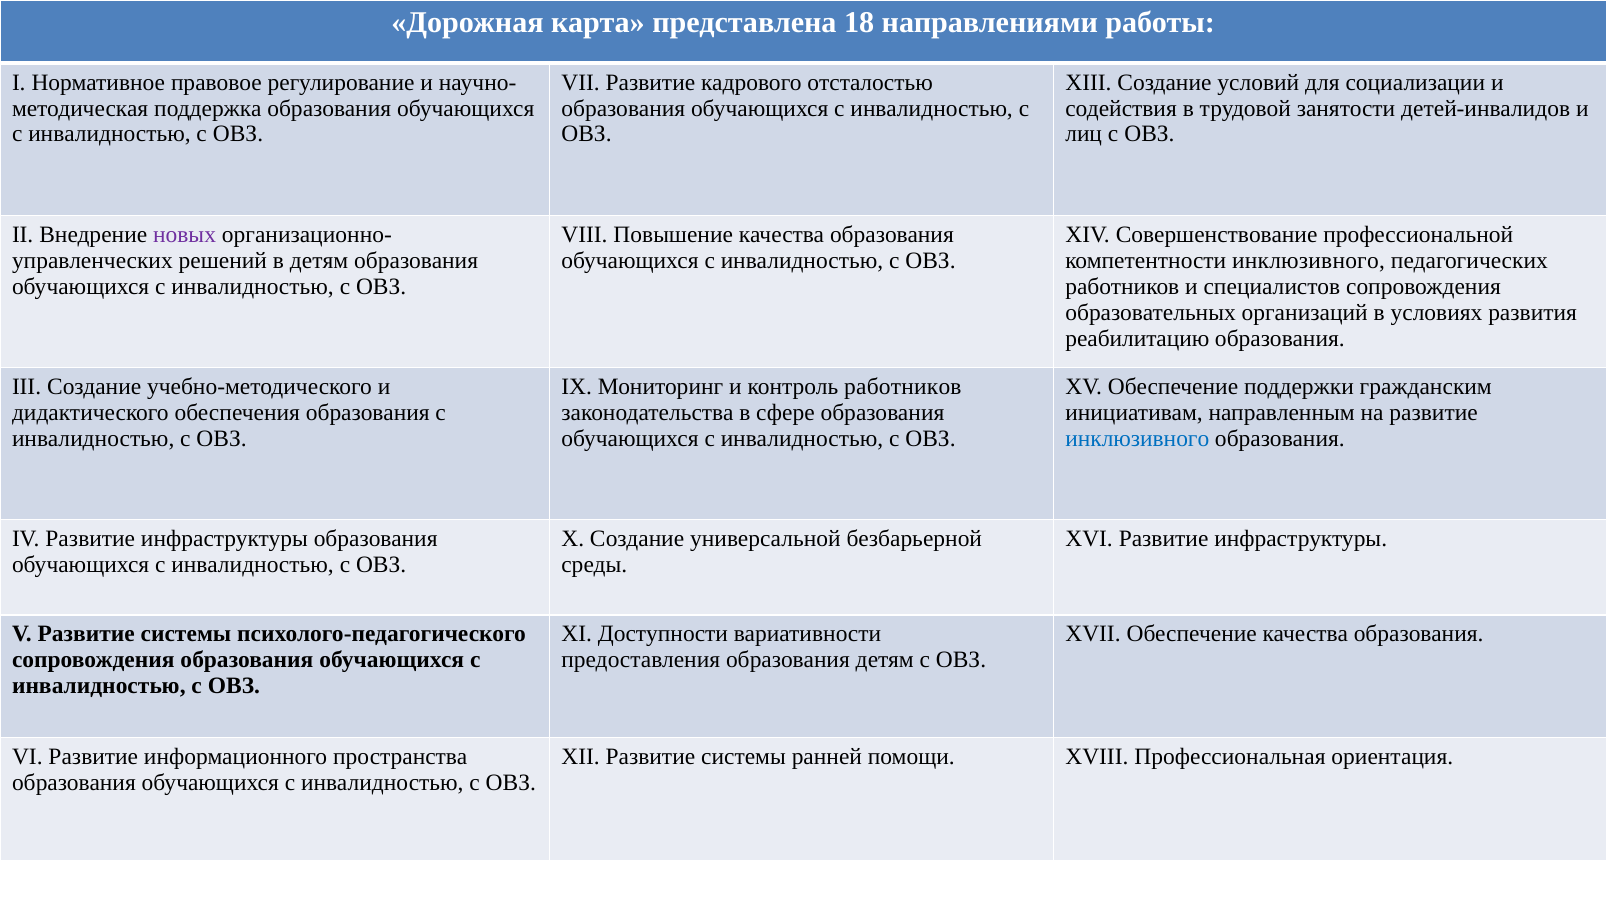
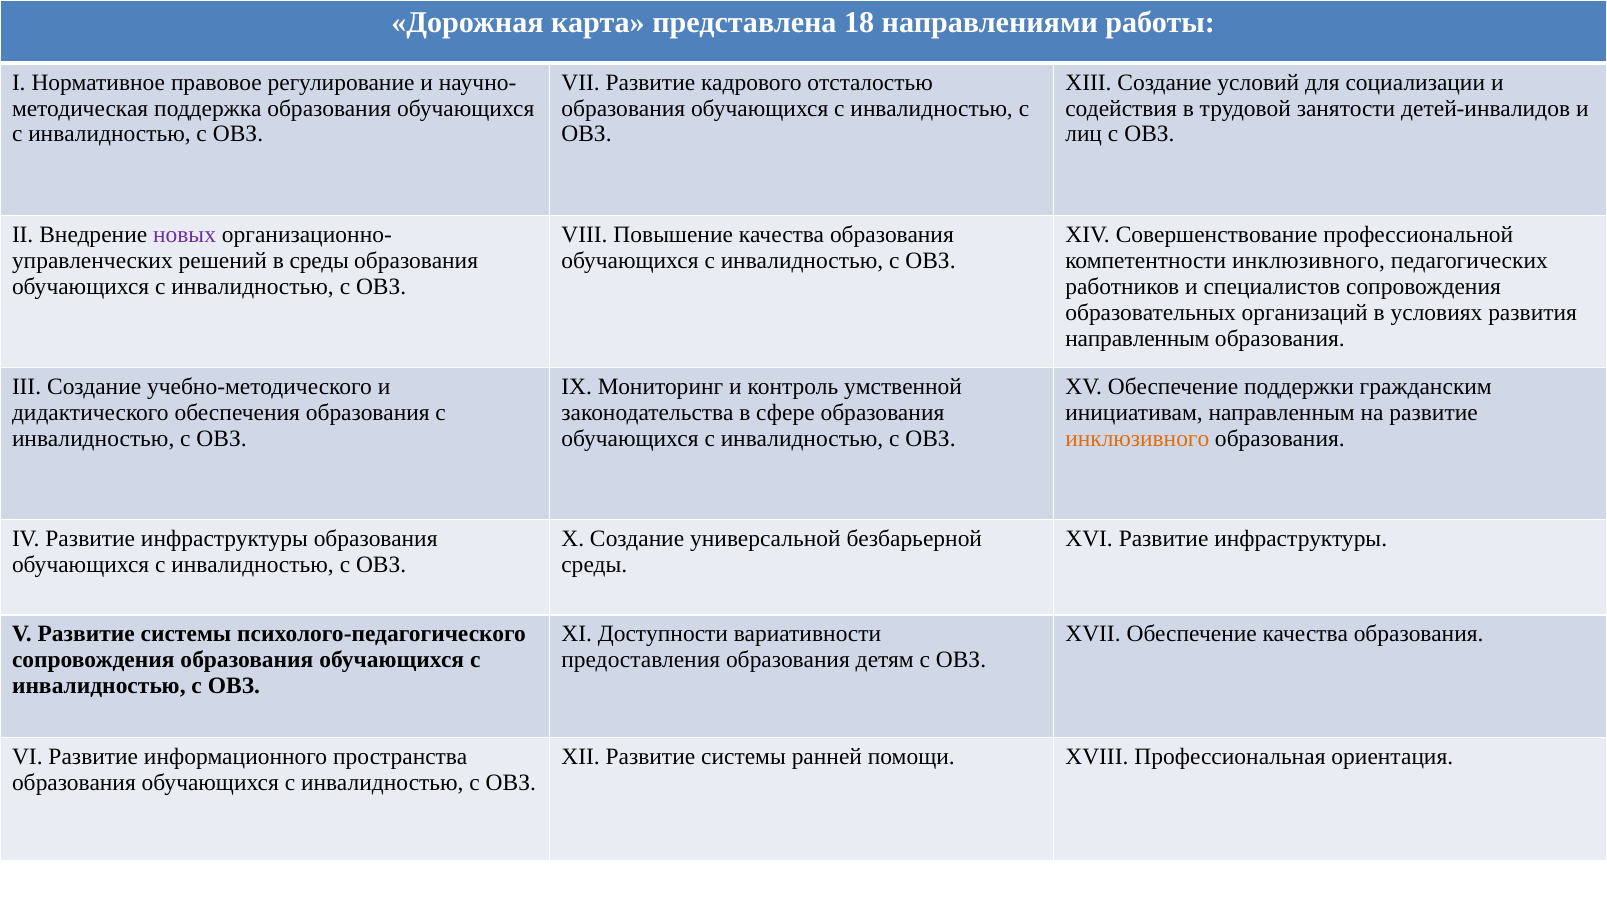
в детям: детям -> среды
реабилитацию at (1137, 339): реабилитацию -> направленным
контроль работников: работников -> умственной
инклюзивного at (1137, 438) colour: blue -> orange
